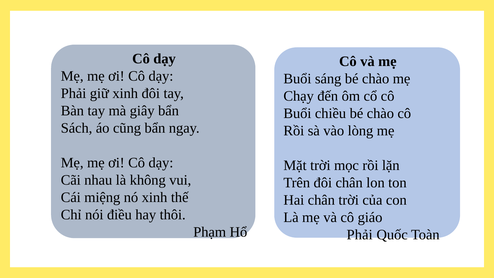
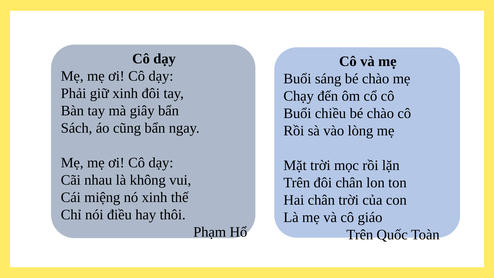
Phải at (360, 235): Phải -> Trên
